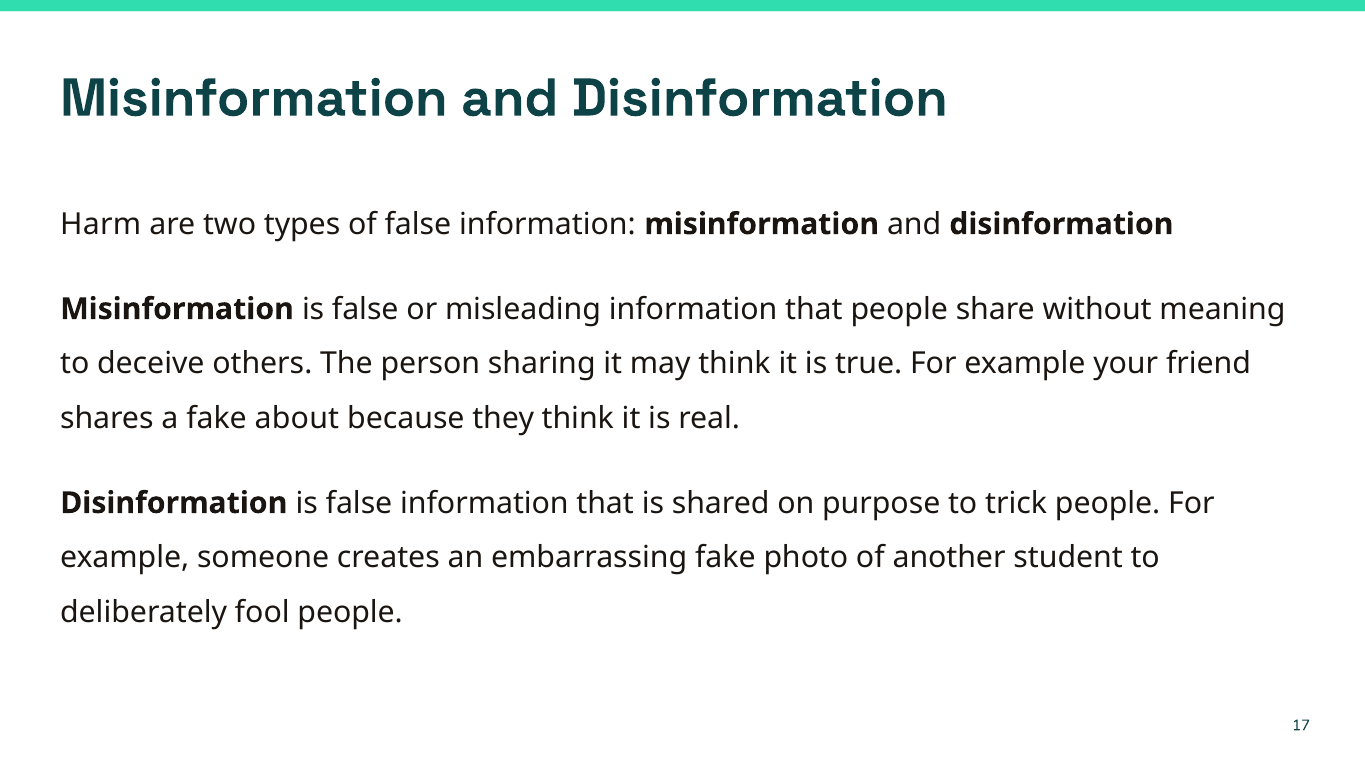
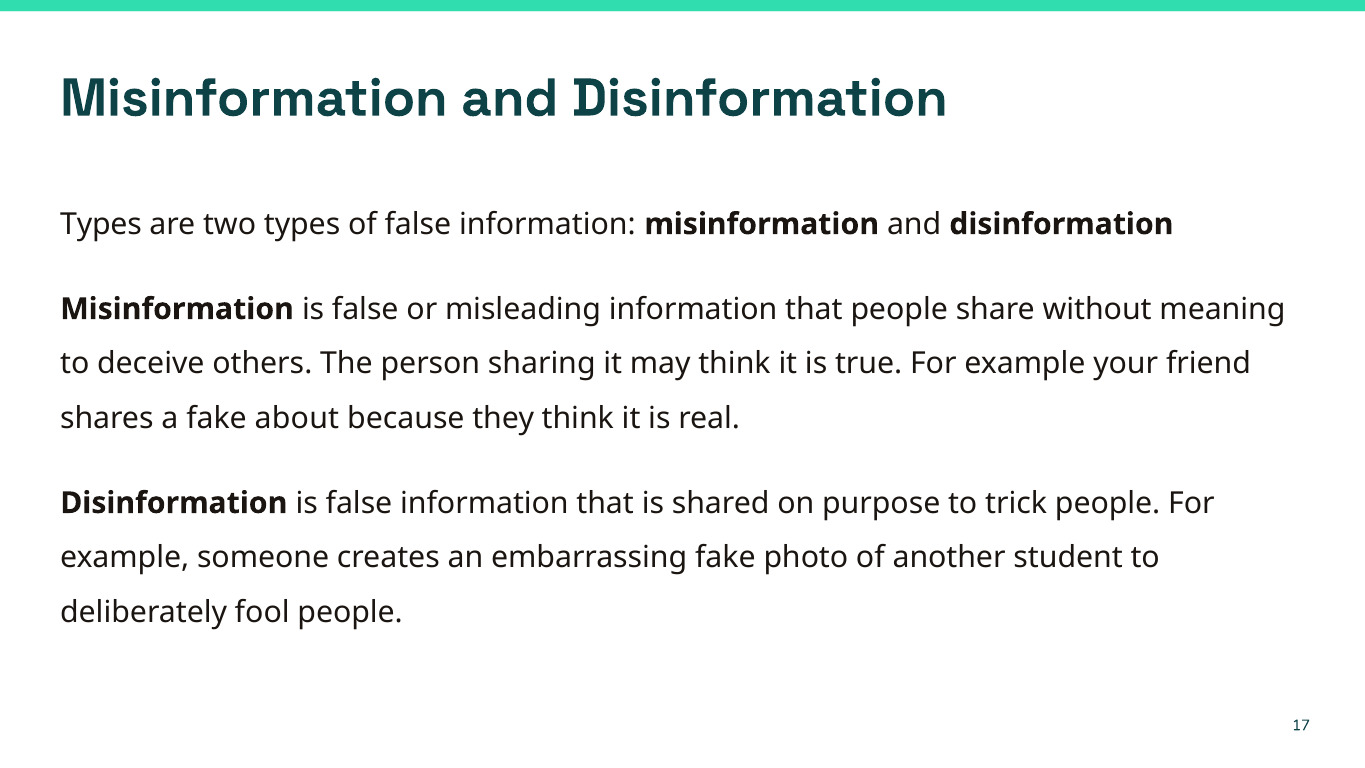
Harm at (101, 224): Harm -> Types
